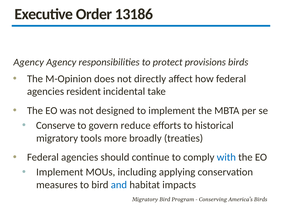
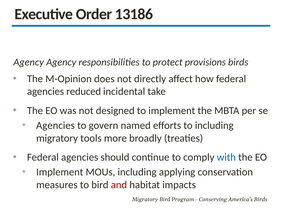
resident: resident -> reduced
Conserve at (56, 126): Conserve -> Agencies
reduce: reduce -> named
to historical: historical -> including
and colour: blue -> red
